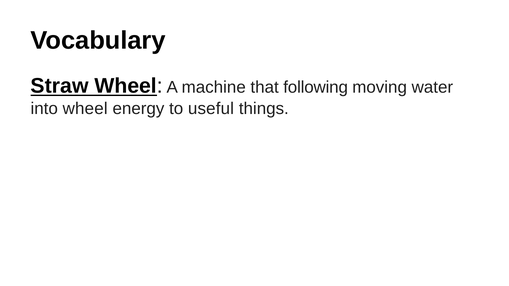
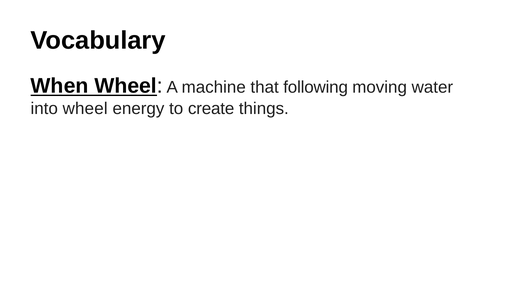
Straw: Straw -> When
useful: useful -> create
